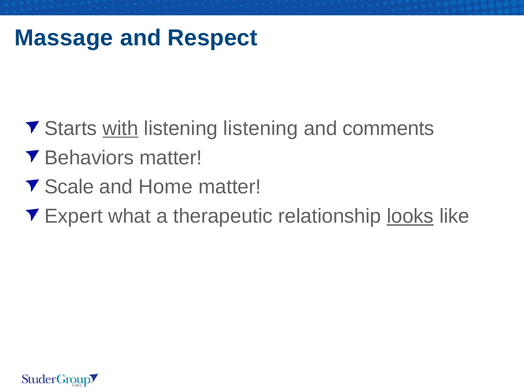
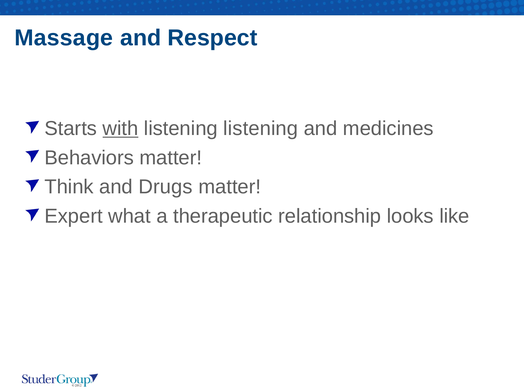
comments: comments -> medicines
Scale: Scale -> Think
Home: Home -> Drugs
looks underline: present -> none
